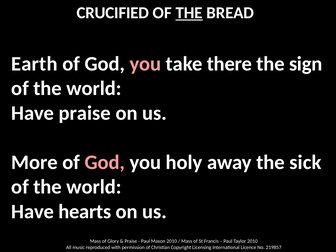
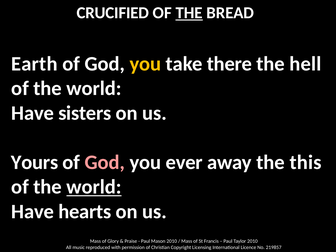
you at (145, 64) colour: pink -> yellow
sign: sign -> hell
Have praise: praise -> sisters
More: More -> Yours
holy: holy -> ever
sick: sick -> this
world at (94, 187) underline: none -> present
